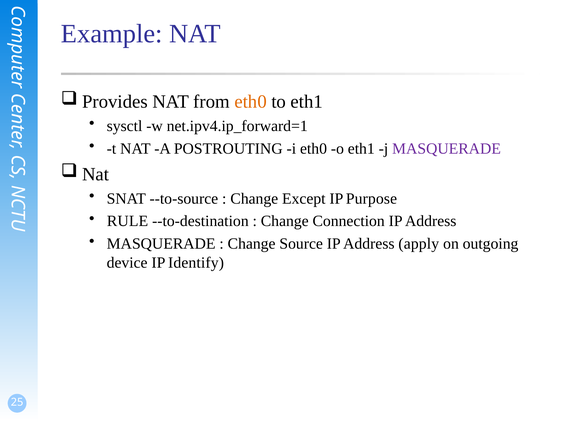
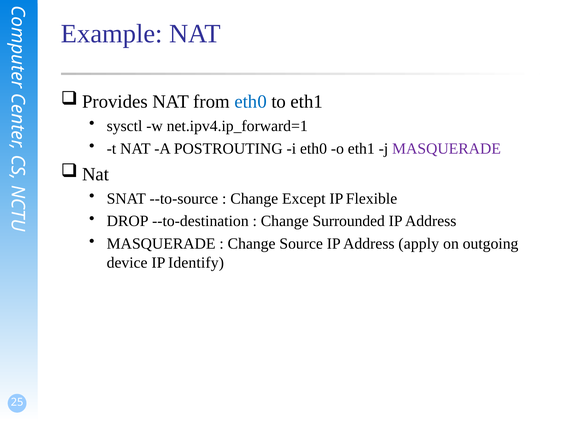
eth0 at (251, 102) colour: orange -> blue
Purpose: Purpose -> Flexible
RULE: RULE -> DROP
Connection: Connection -> Surrounded
